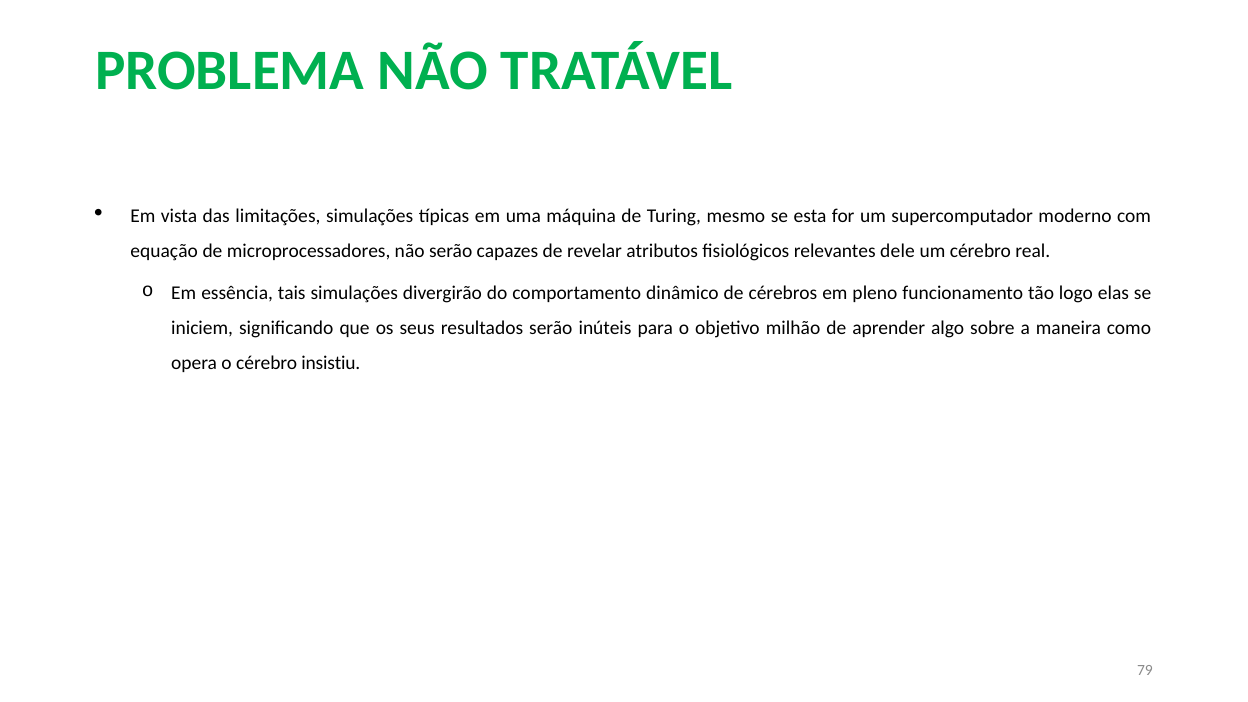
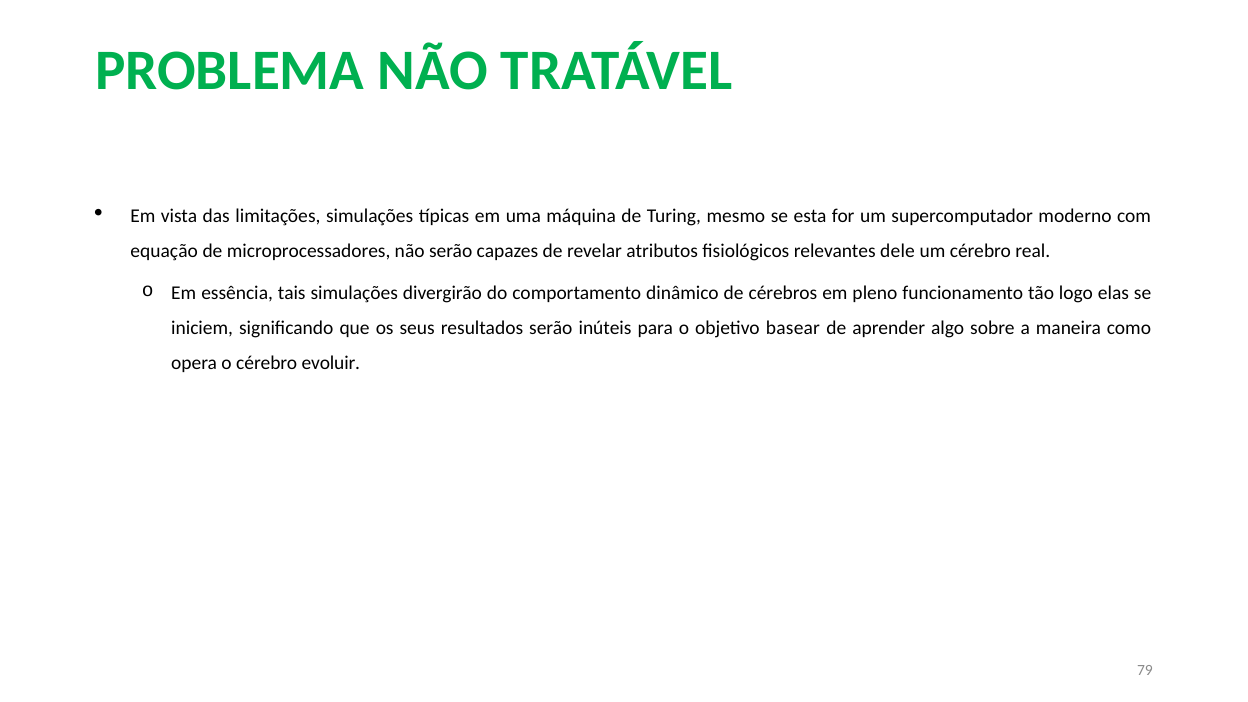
milhão: milhão -> basear
insistiu: insistiu -> evoluir
